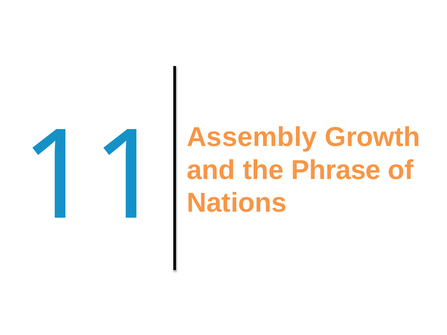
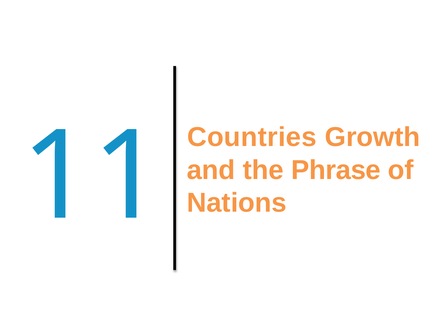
Assembly: Assembly -> Countries
